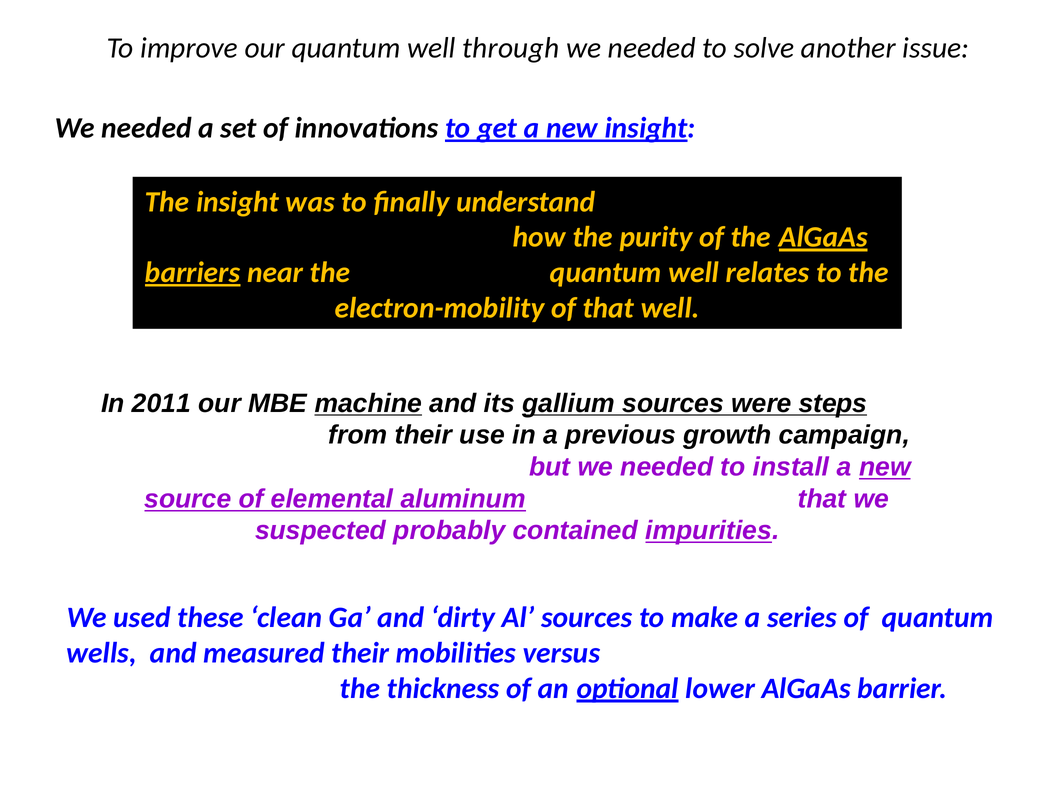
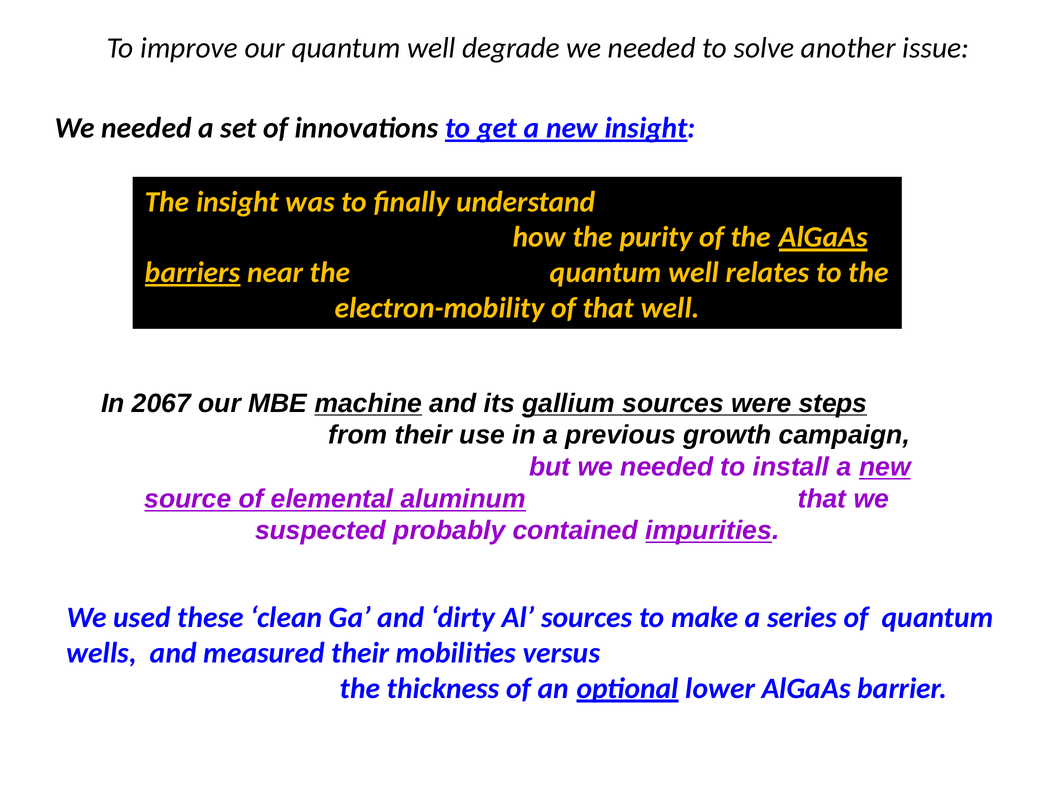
through: through -> degrade
2011: 2011 -> 2067
